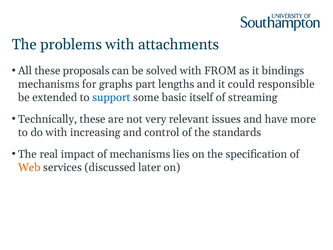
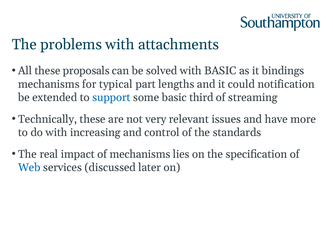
with FROM: FROM -> BASIC
graphs: graphs -> typical
responsible: responsible -> notification
itself: itself -> third
Web colour: orange -> blue
